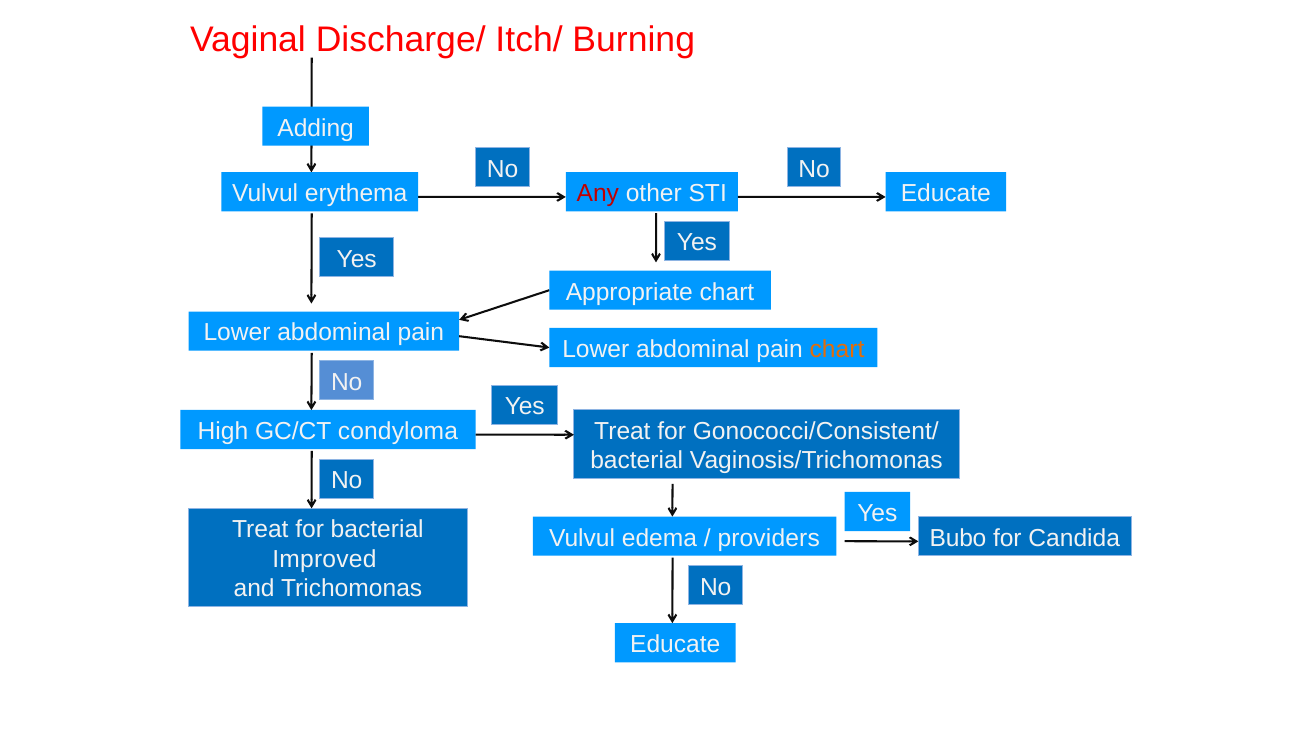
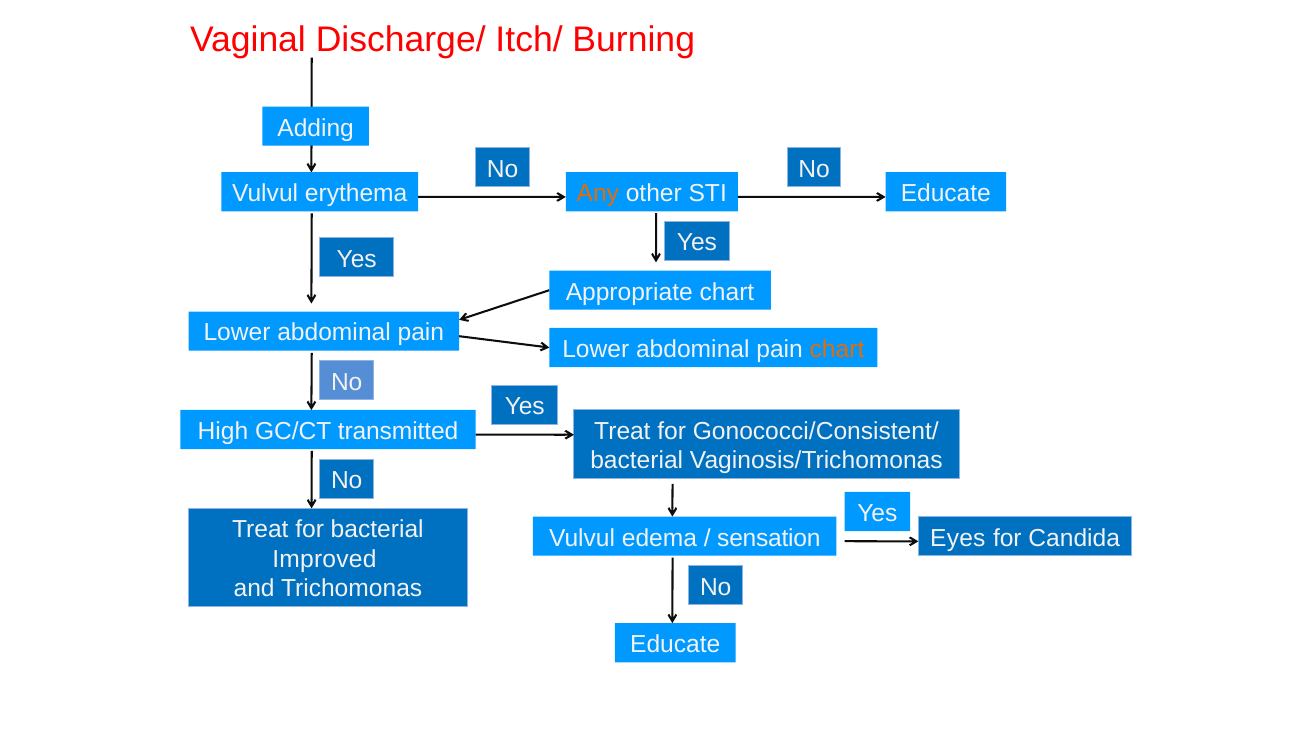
Any colour: red -> orange
condyloma: condyloma -> transmitted
providers: providers -> sensation
Bubo: Bubo -> Eyes
